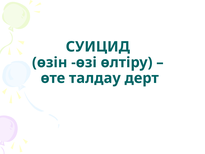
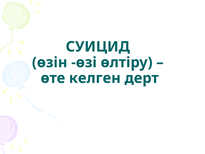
талдау: талдау -> келген
